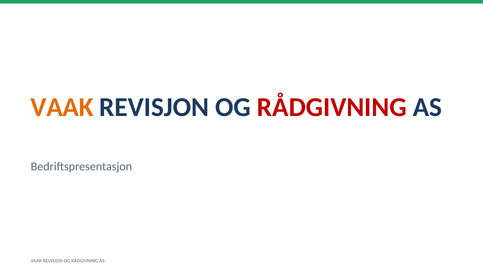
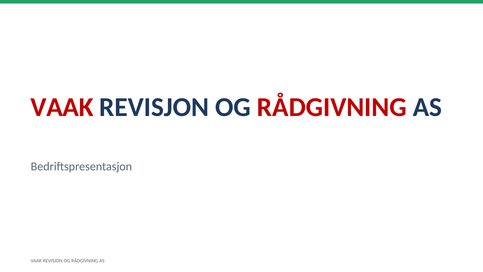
VAAK at (62, 107) colour: orange -> red
